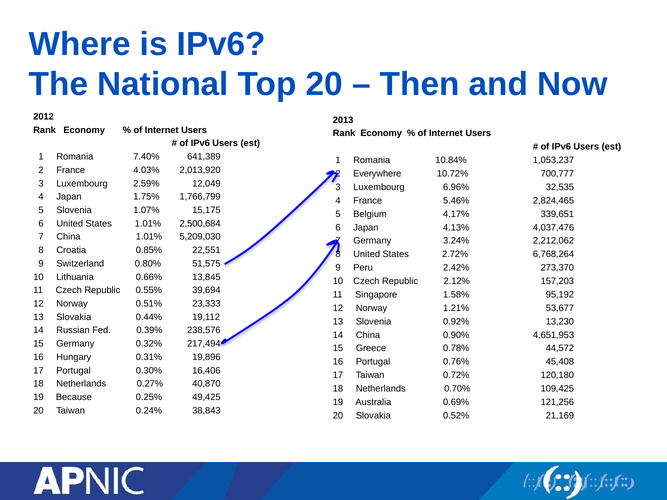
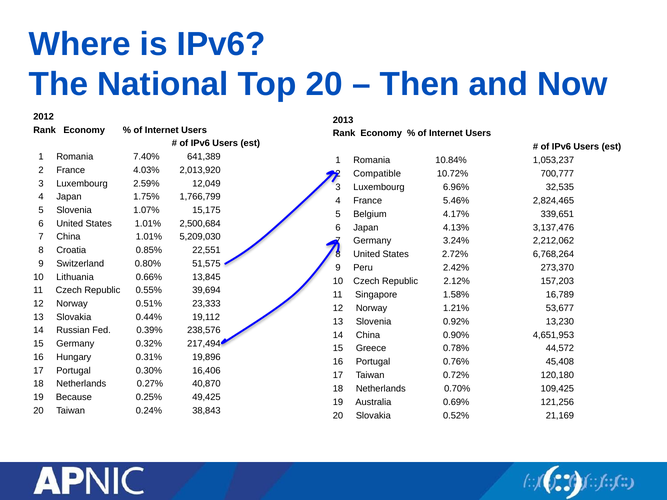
Everywhere: Everywhere -> Compatible
4,037,476: 4,037,476 -> 3,137,476
95,192: 95,192 -> 16,789
